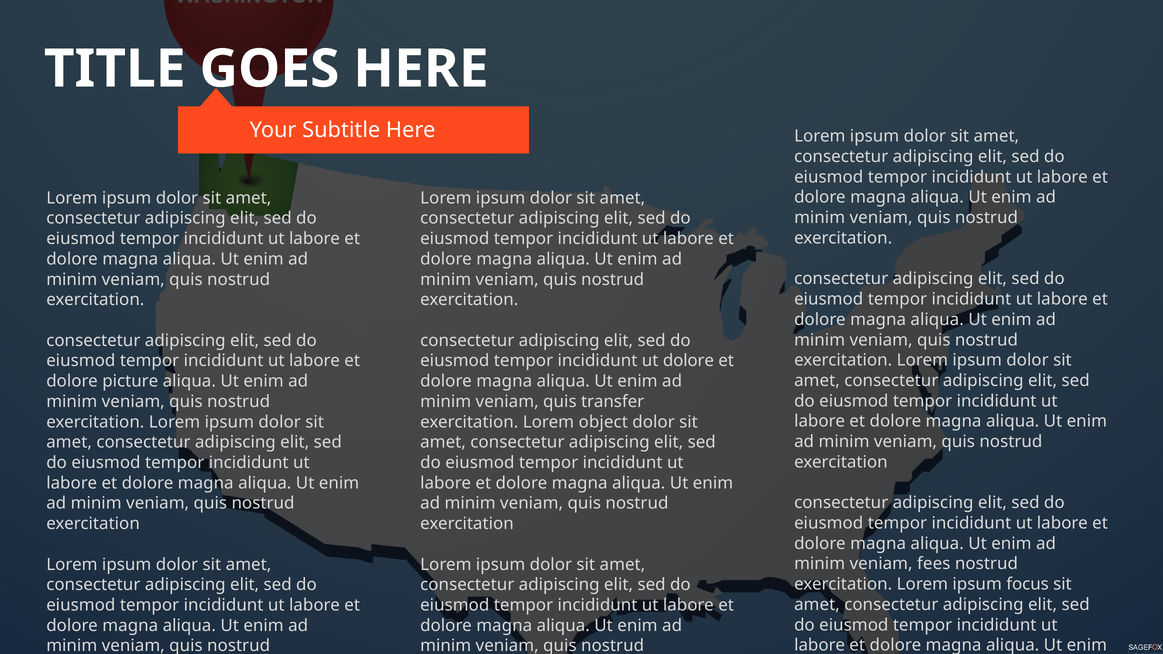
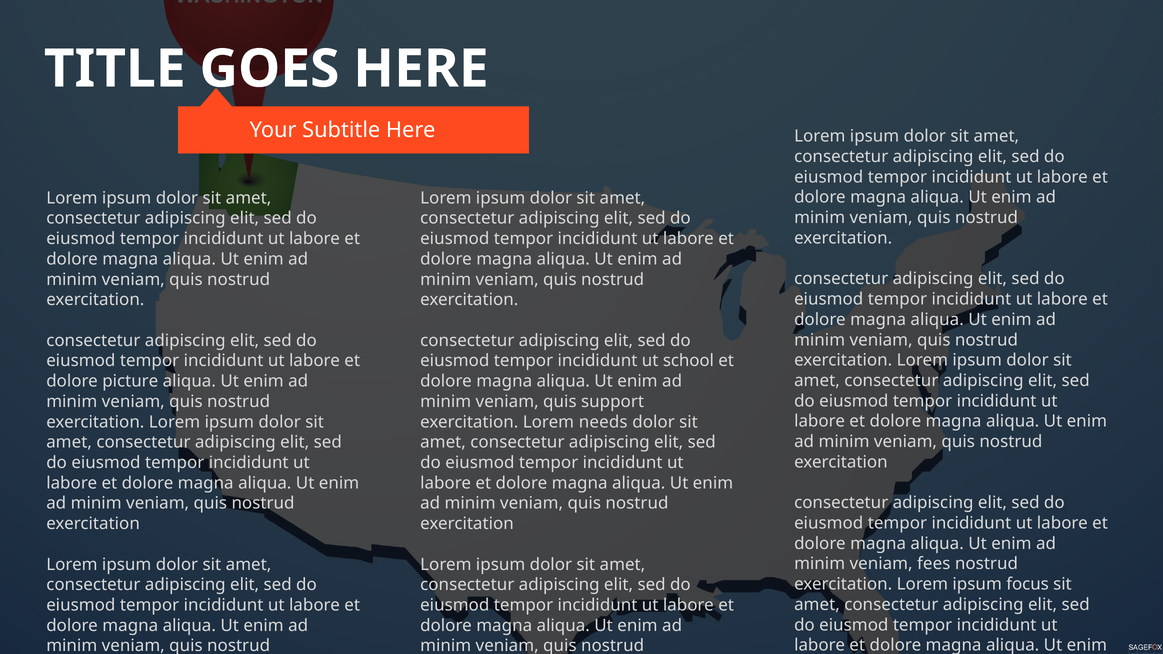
ut dolore: dolore -> school
transfer: transfer -> support
object: object -> needs
